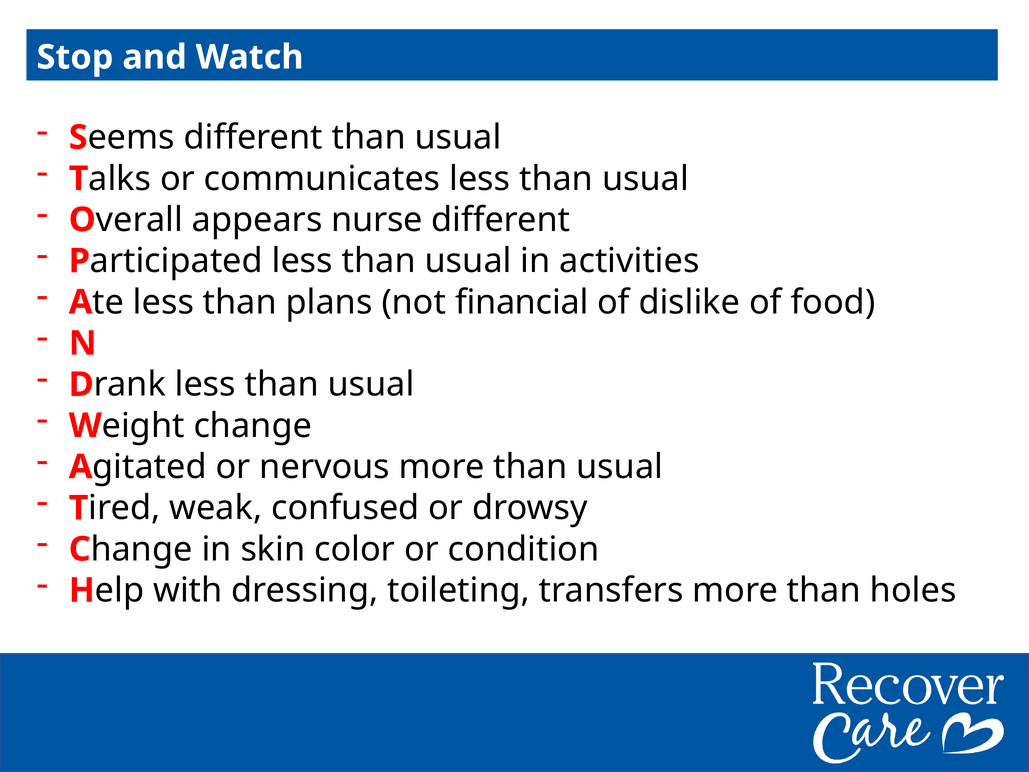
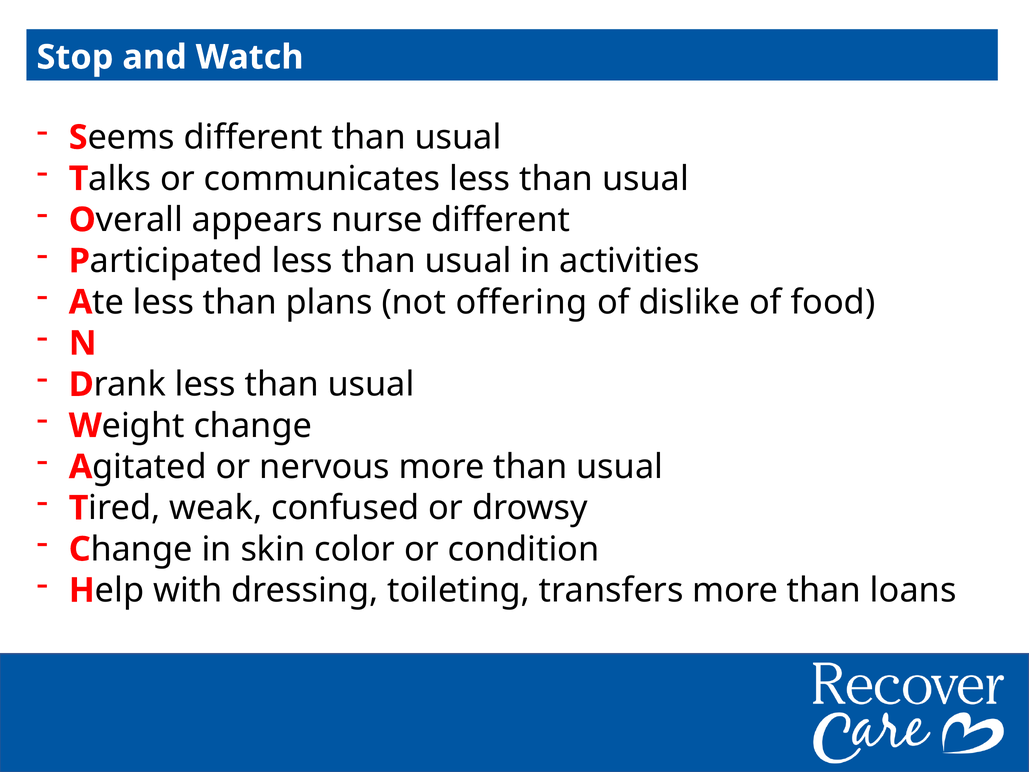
financial: financial -> offering
holes: holes -> loans
